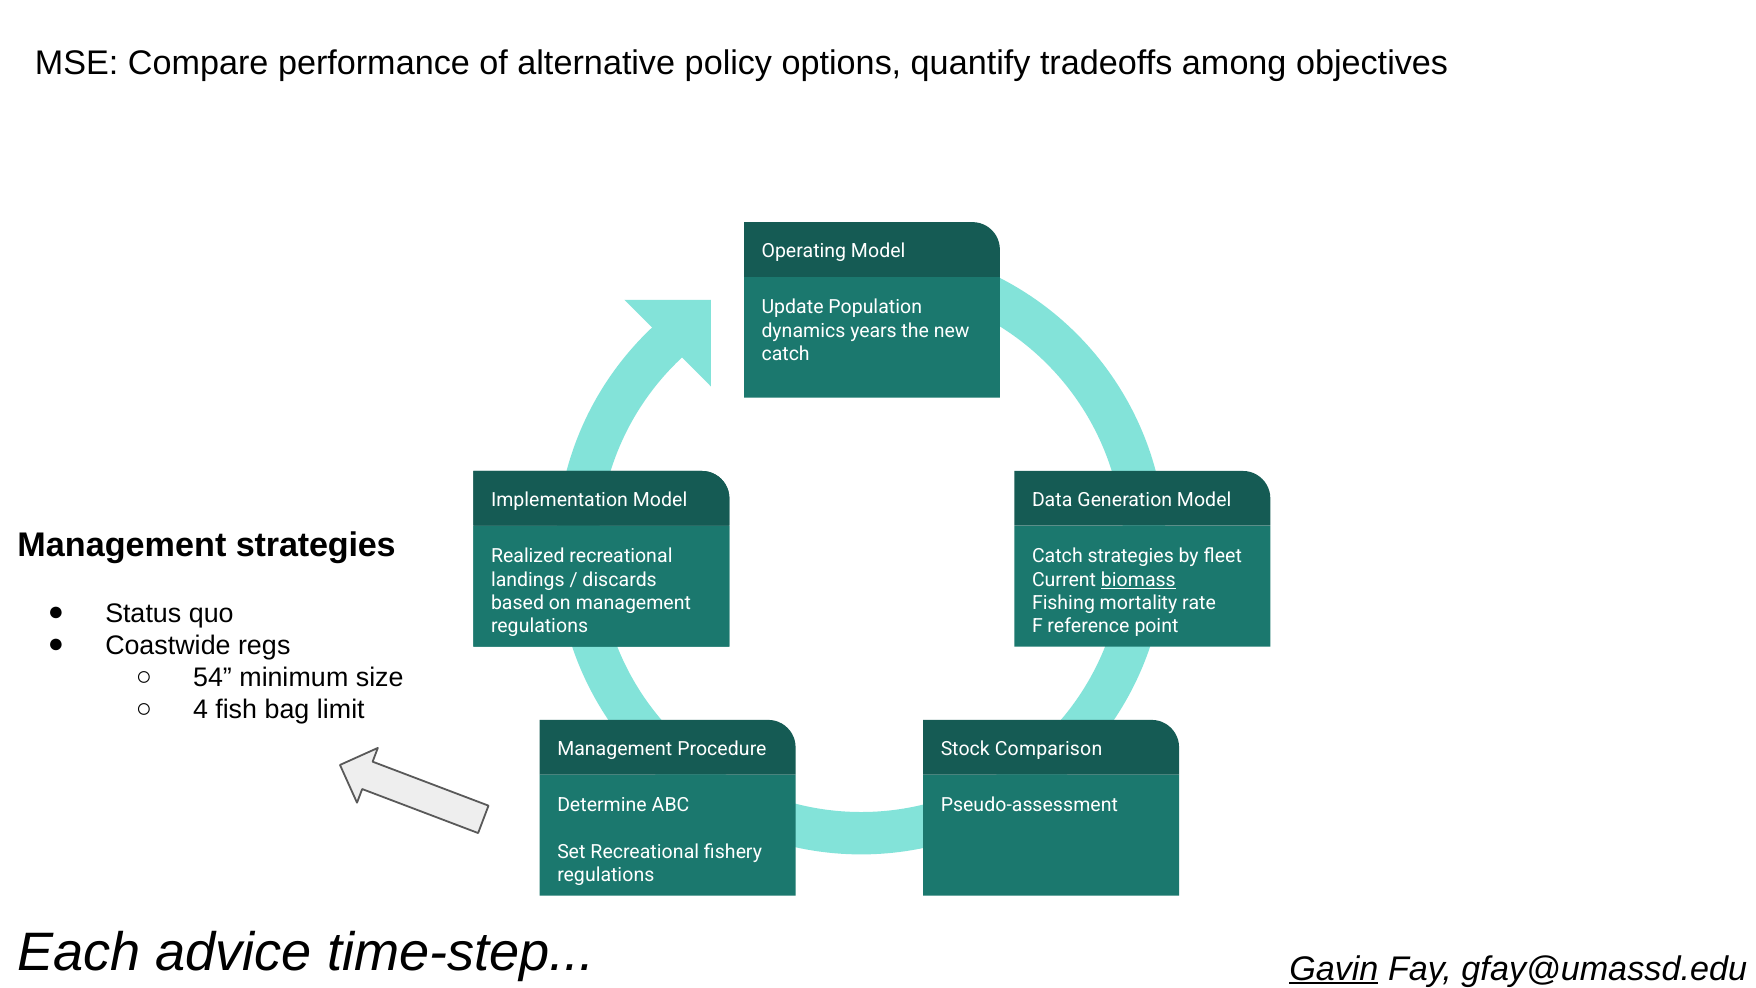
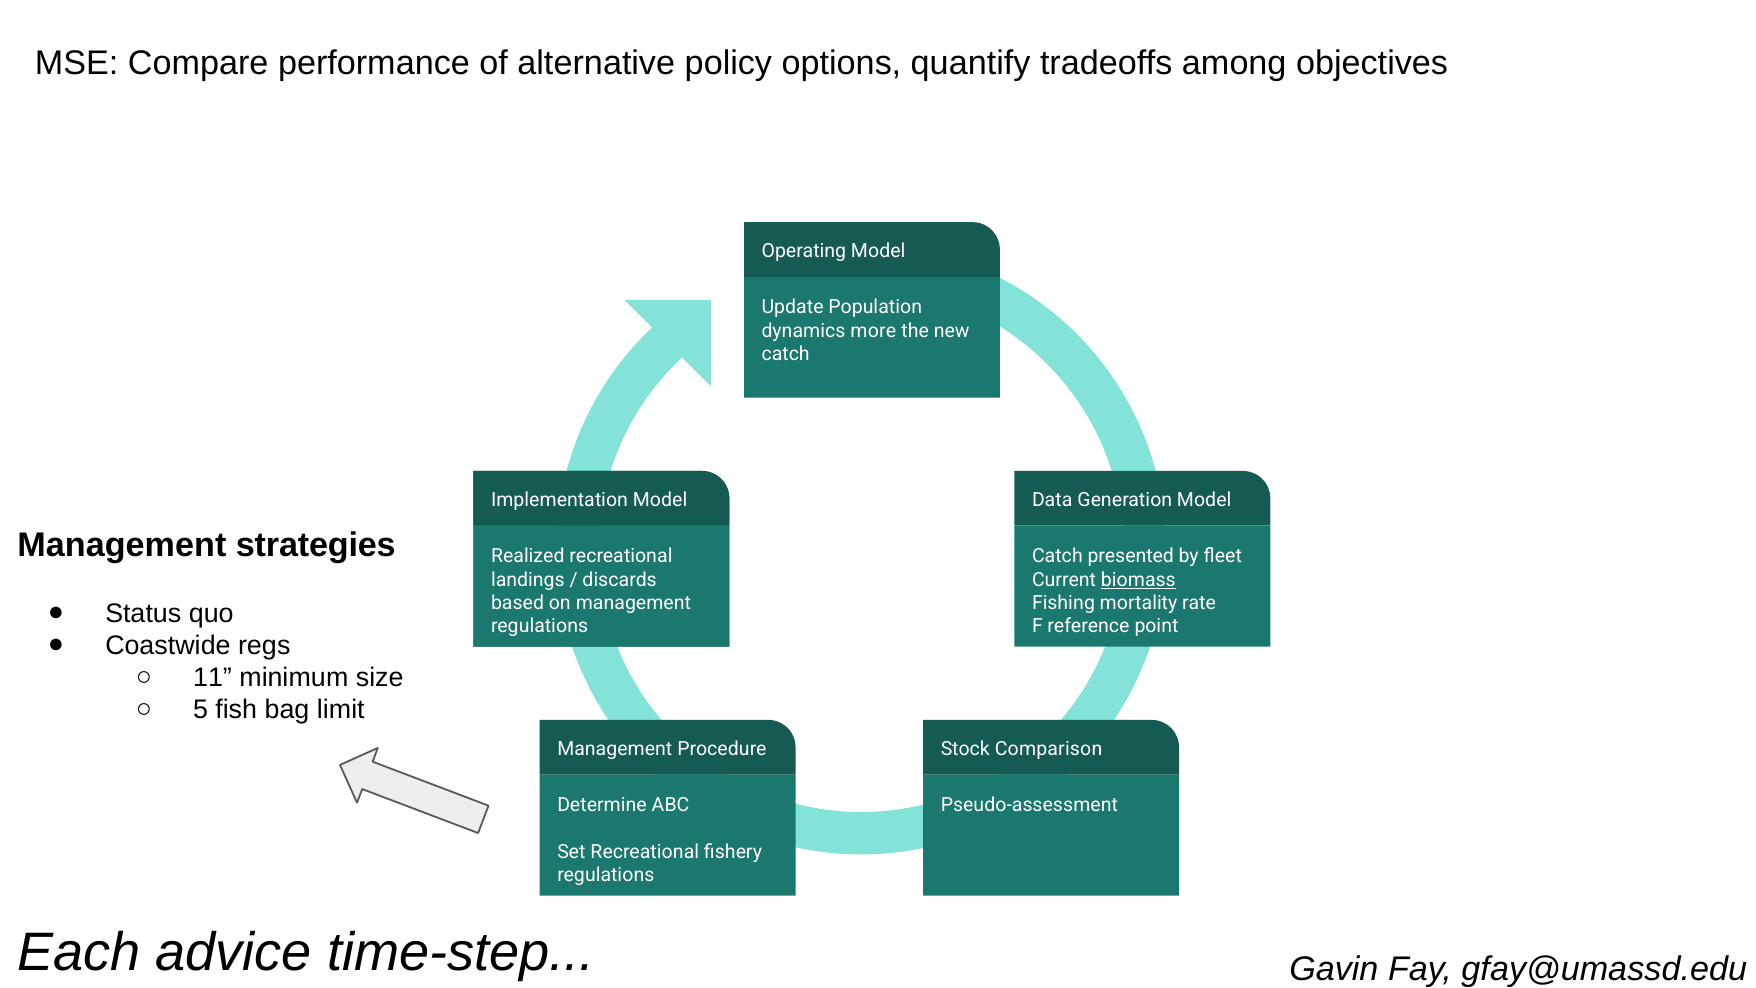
years: years -> more
Catch strategies: strategies -> presented
54: 54 -> 11
4: 4 -> 5
Gavin underline: present -> none
